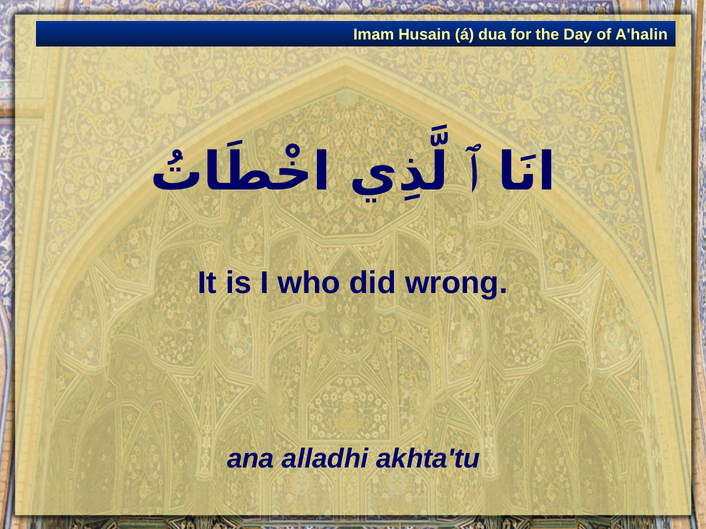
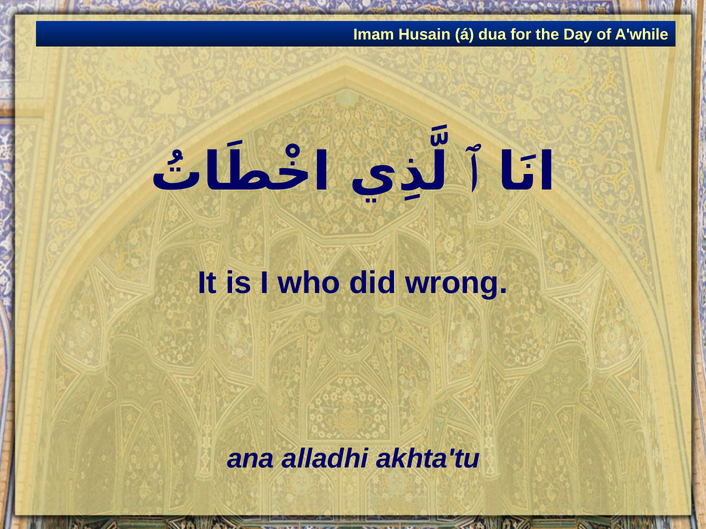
A'halin: A'halin -> A'while
